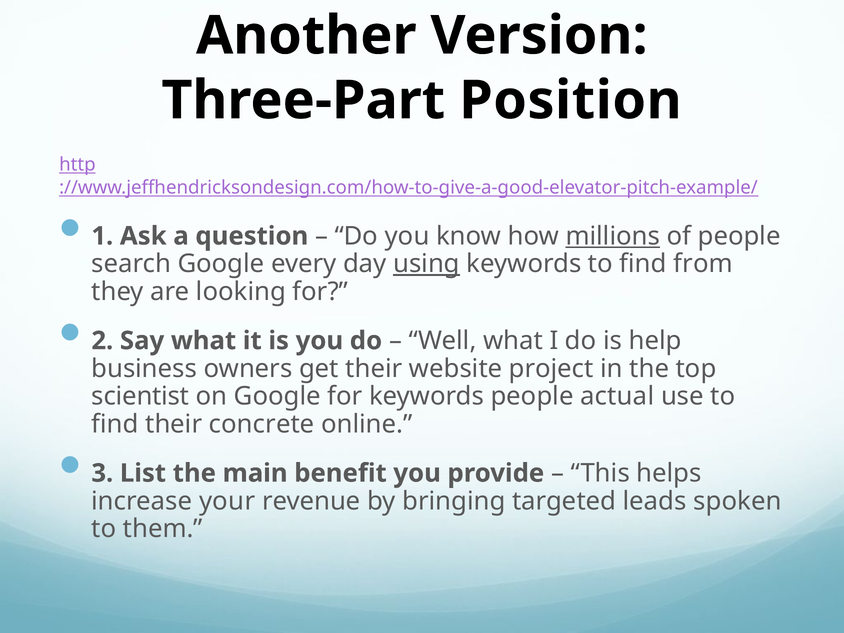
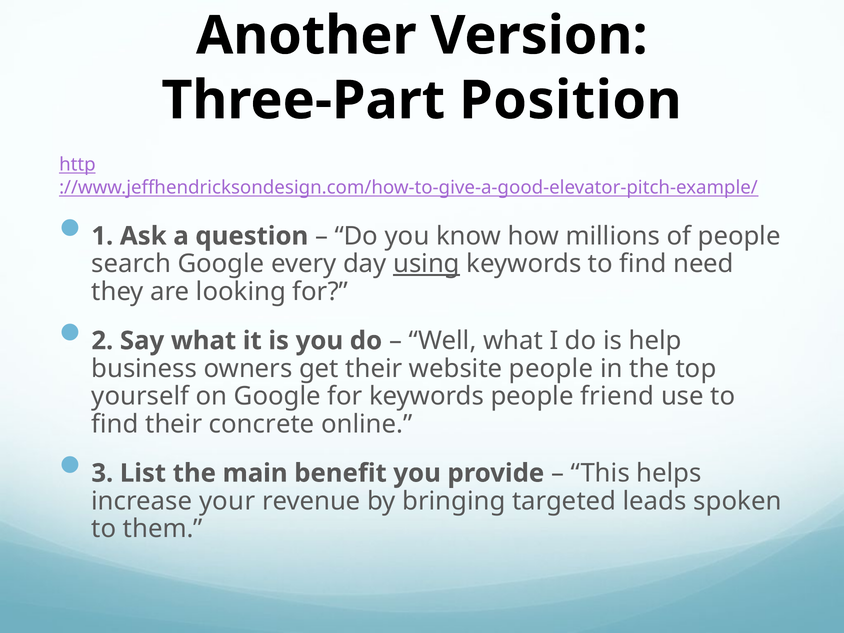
millions underline: present -> none
from: from -> need
website project: project -> people
scientist: scientist -> yourself
actual: actual -> friend
